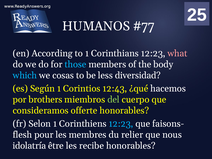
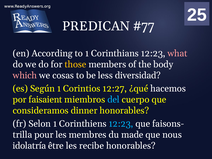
HUMANOS: HUMANOS -> PREDICAN
those colour: light blue -> yellow
which colour: light blue -> pink
12:43: 12:43 -> 12:27
brothers: brothers -> faisaient
del colour: light green -> light blue
offerte: offerte -> dinner
flesh: flesh -> trilla
relier: relier -> made
